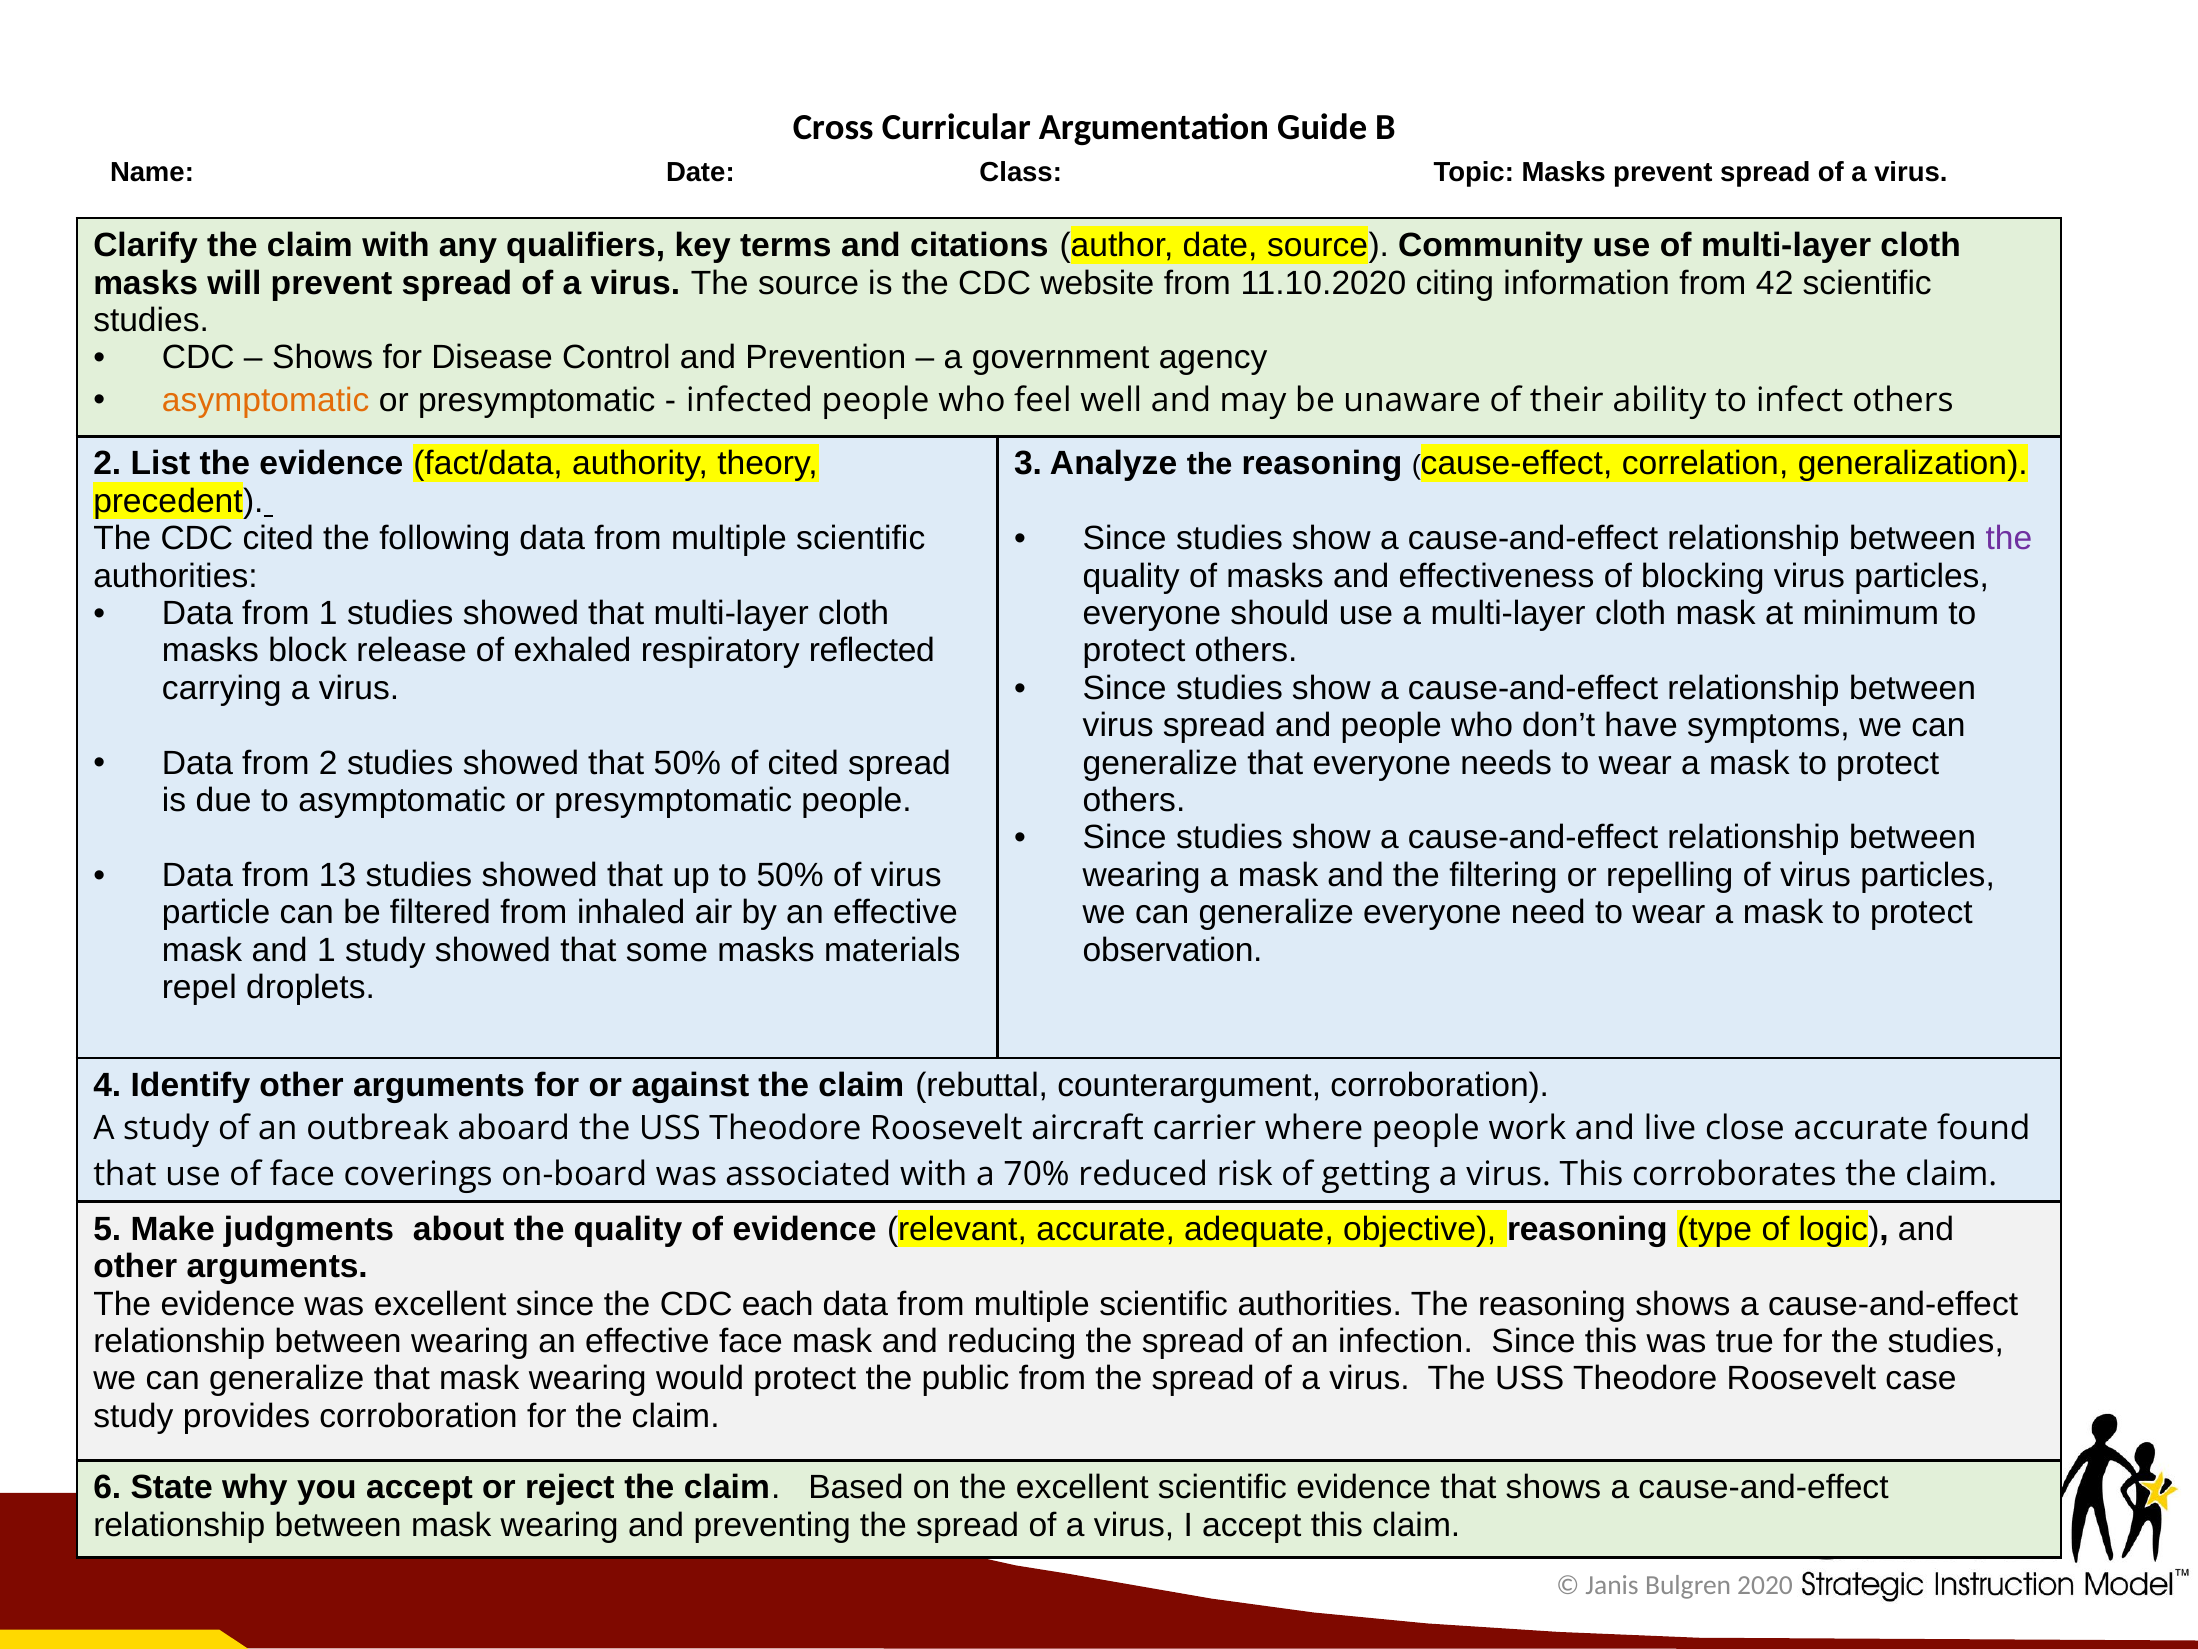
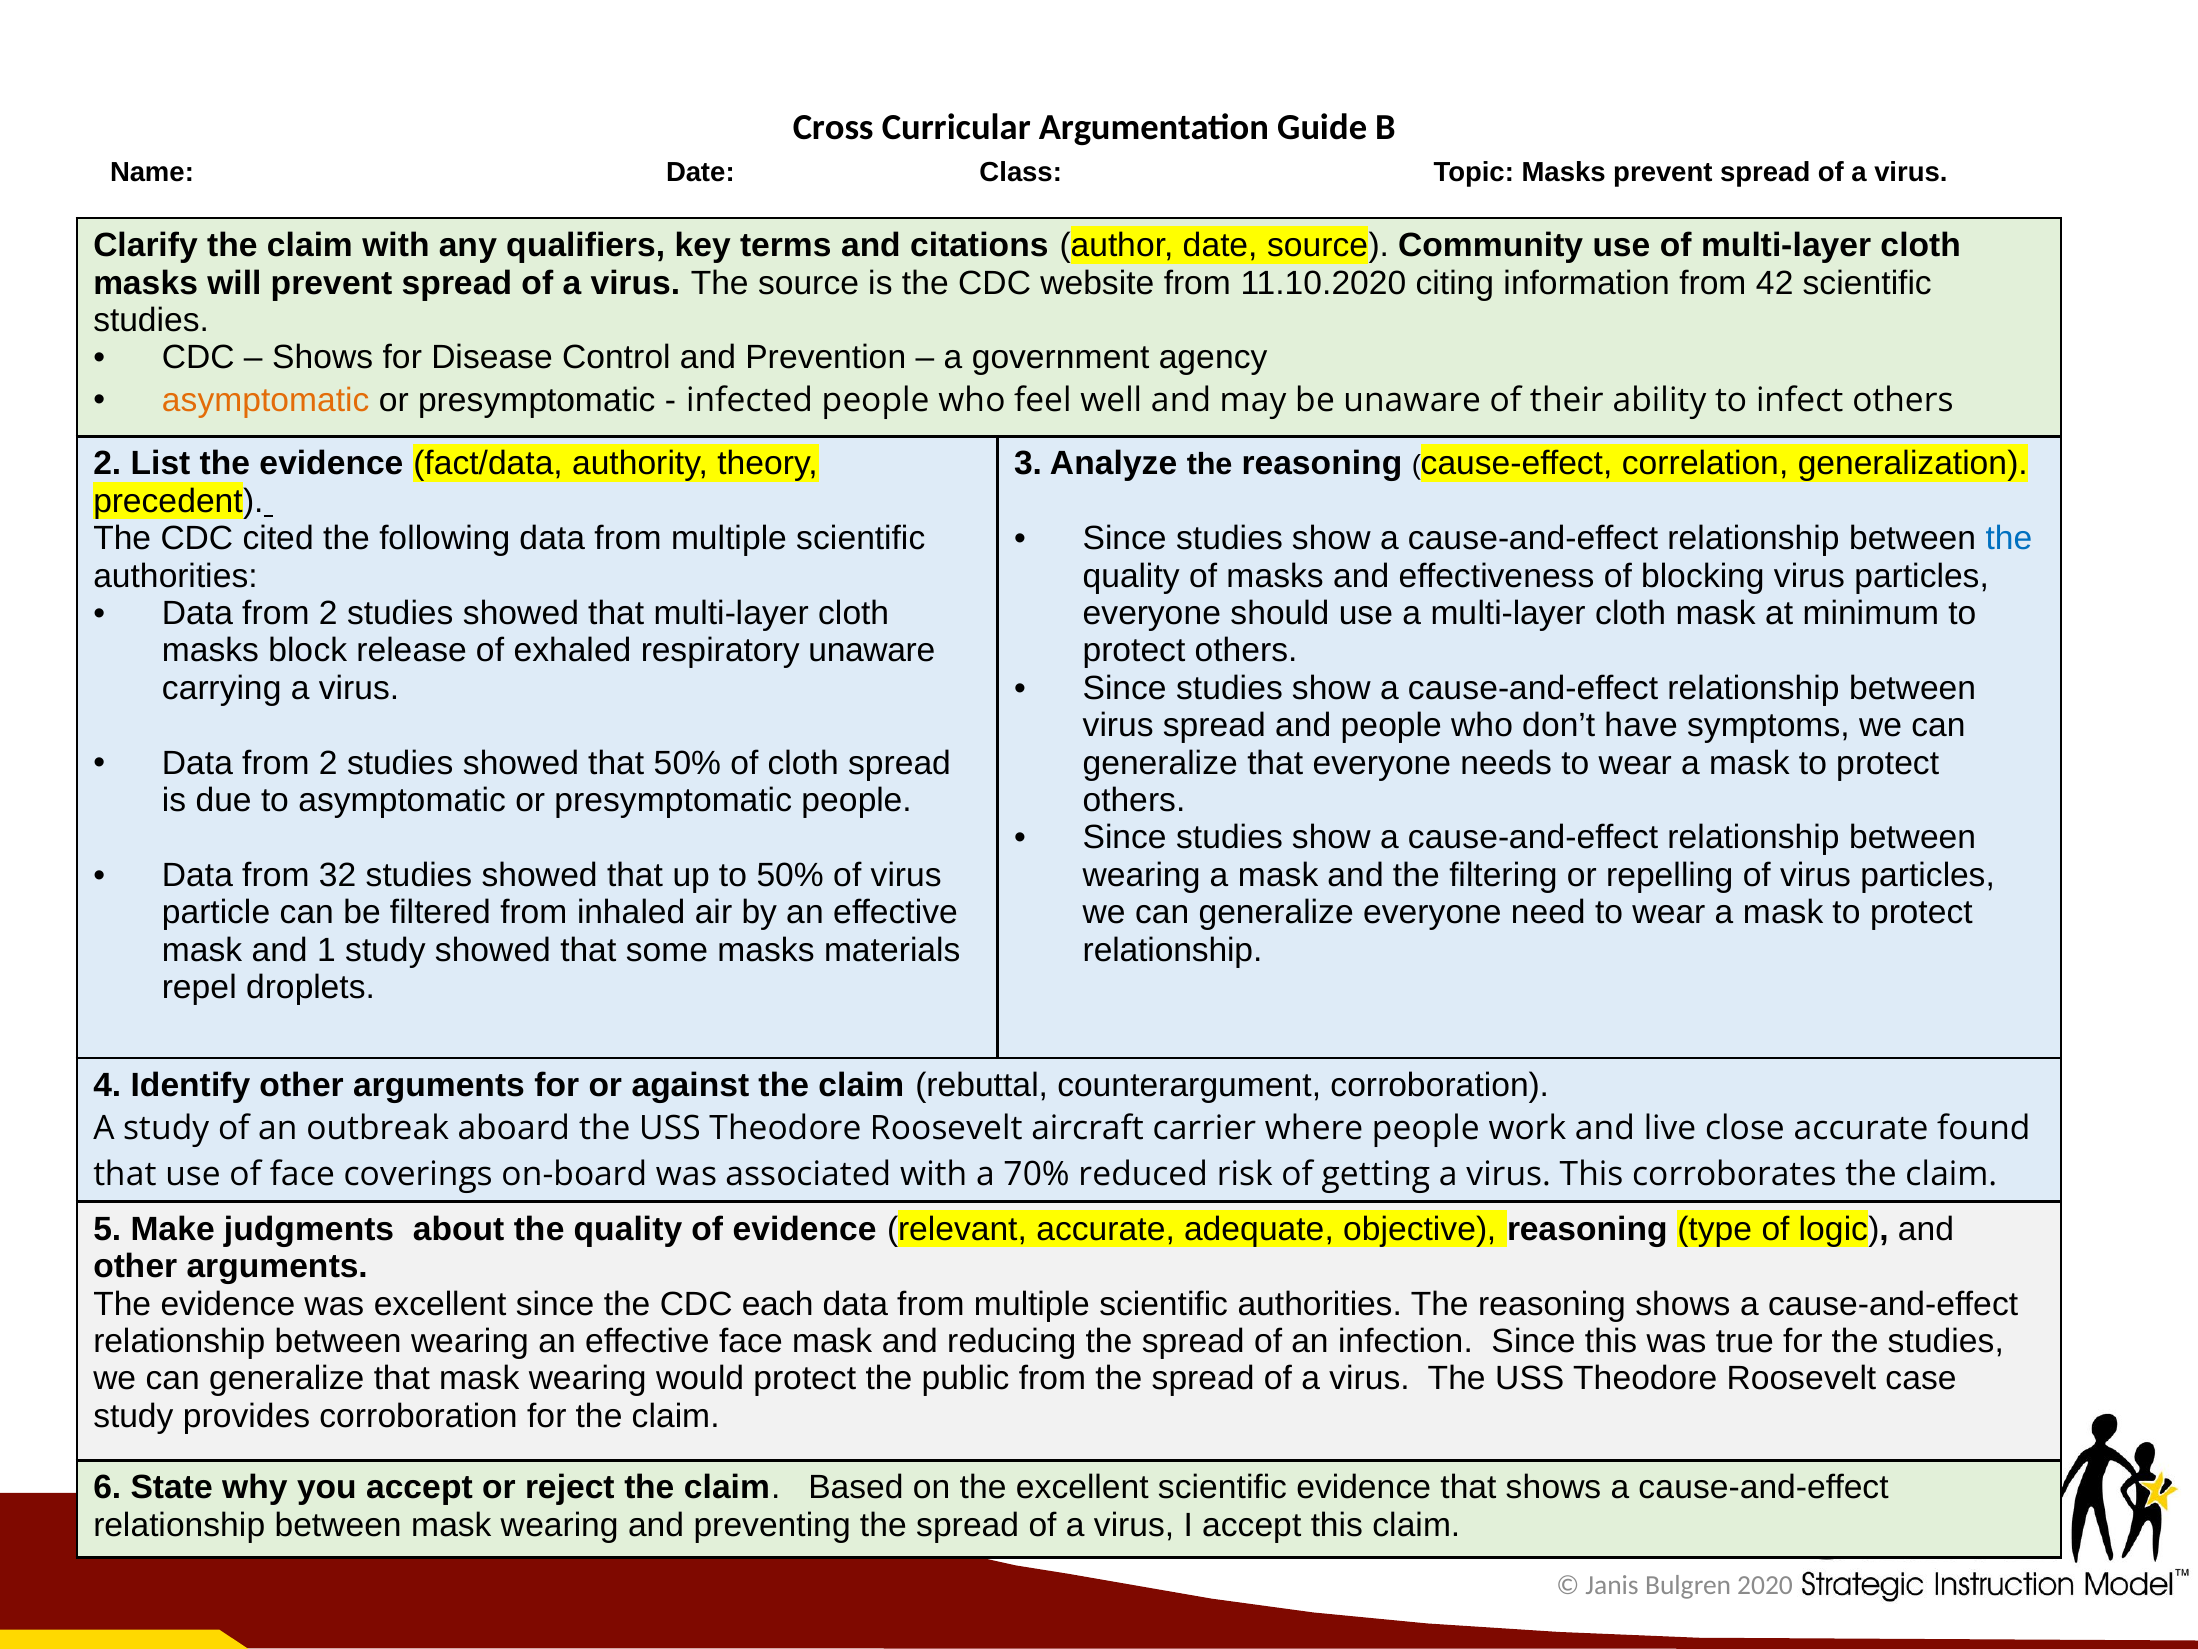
the at (2009, 538) colour: purple -> blue
1 at (328, 613): 1 -> 2
respiratory reflected: reflected -> unaware
of cited: cited -> cloth
13: 13 -> 32
observation at (1173, 950): observation -> relationship
